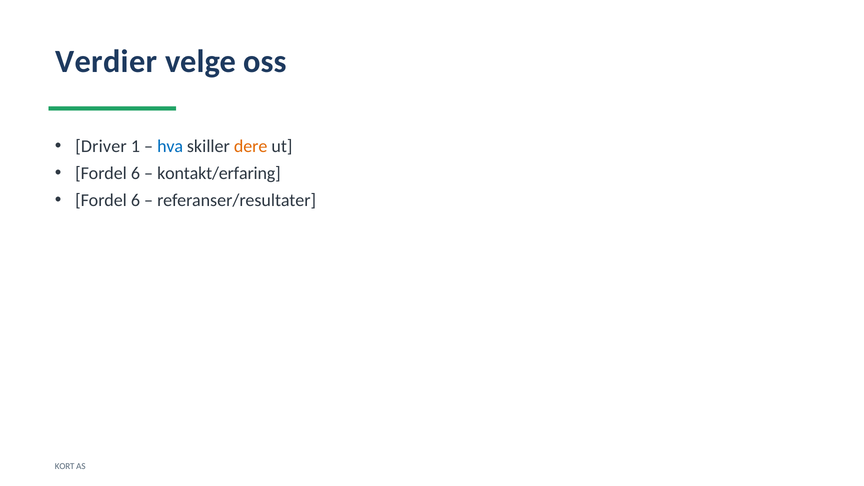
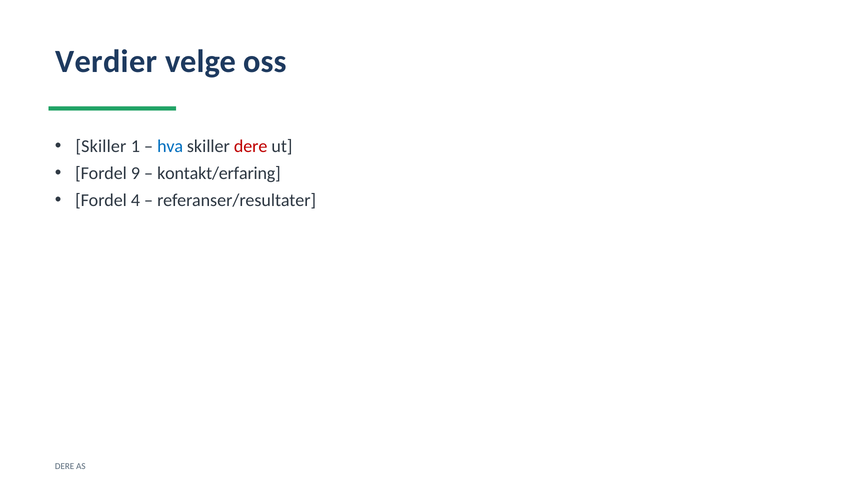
Driver at (101, 146): Driver -> Skiller
dere at (251, 146) colour: orange -> red
6 at (135, 173): 6 -> 9
6 at (135, 200): 6 -> 4
KORT at (65, 466): KORT -> DERE
